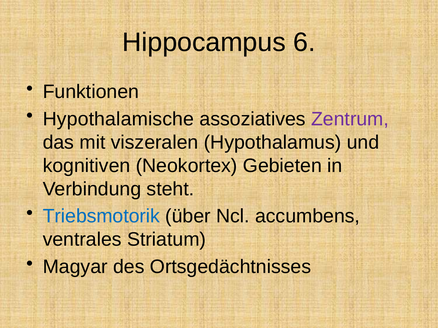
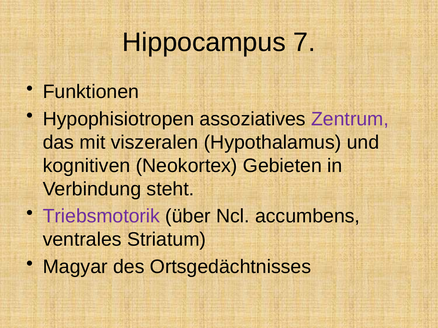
6: 6 -> 7
Hypothalamische: Hypothalamische -> Hypophisiotropen
Triebsmotorik colour: blue -> purple
